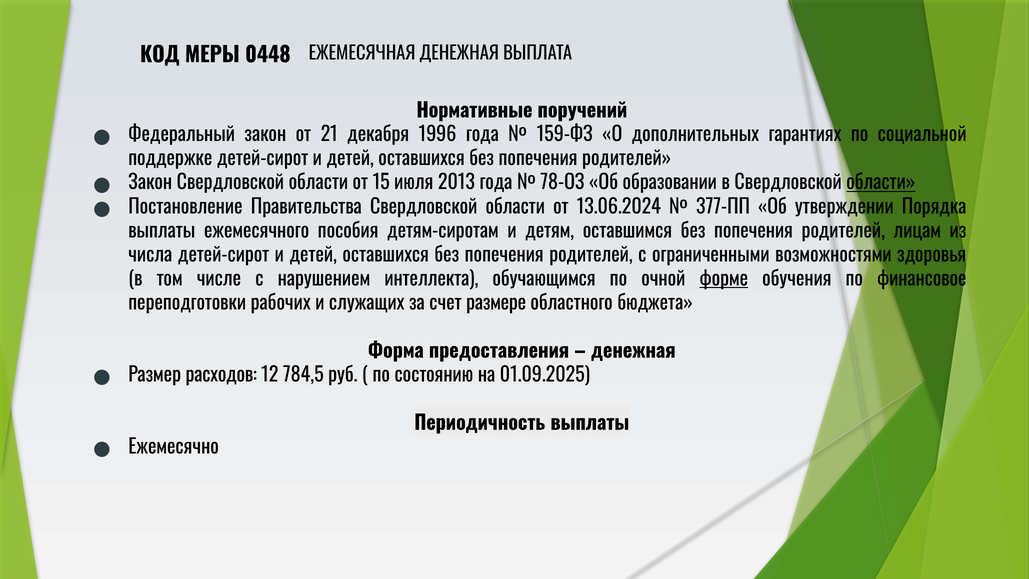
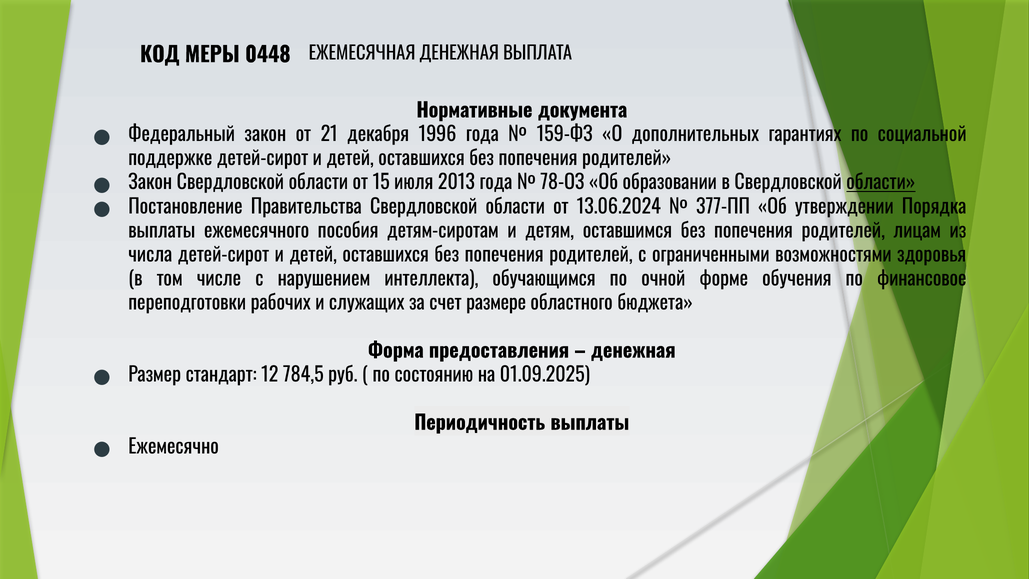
поручений: поручений -> документа
форме underline: present -> none
расходов: расходов -> стандарт
